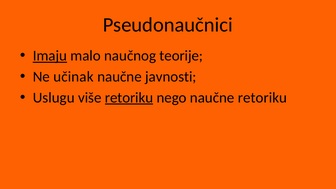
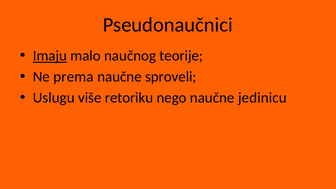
učinak: učinak -> prema
javnosti: javnosti -> sproveli
retoriku at (129, 98) underline: present -> none
naučne retoriku: retoriku -> jedinicu
